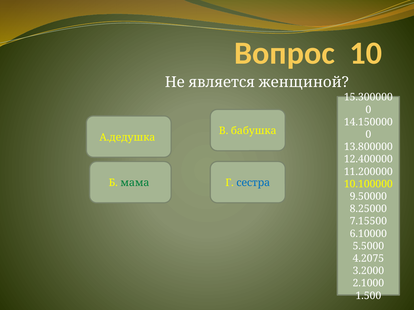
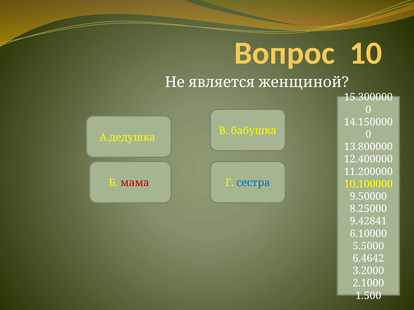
мама colour: green -> red
7.15500: 7.15500 -> 9.42841
4.2075: 4.2075 -> 6.4642
